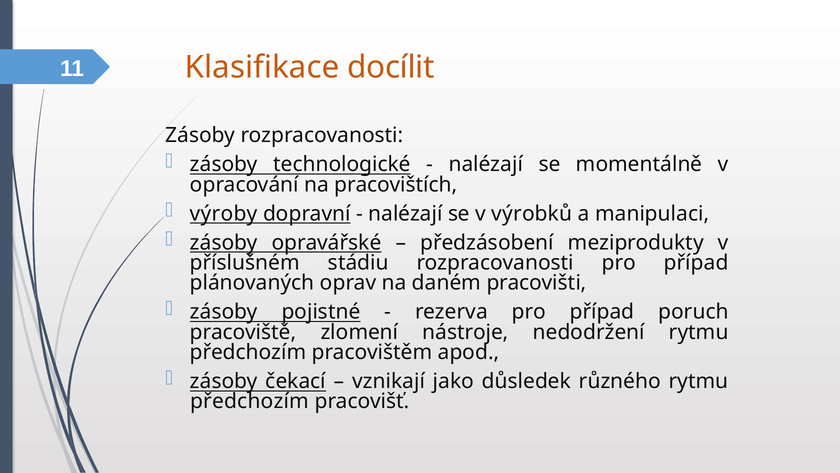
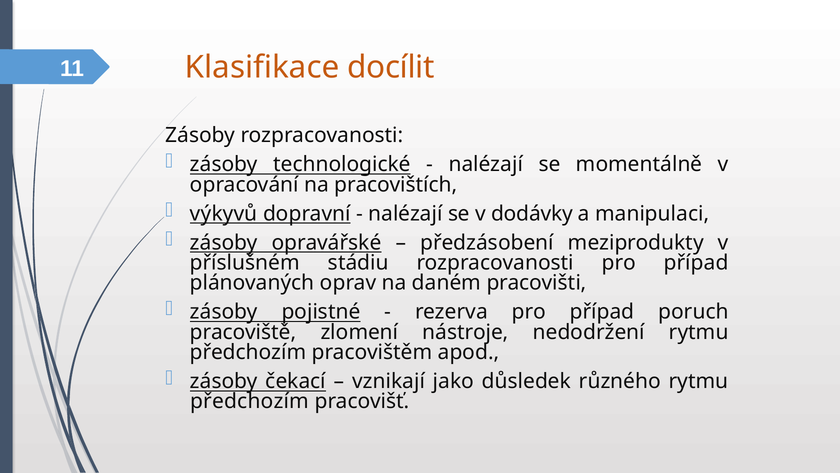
výroby: výroby -> výkyvů
výrobků: výrobků -> dodávky
